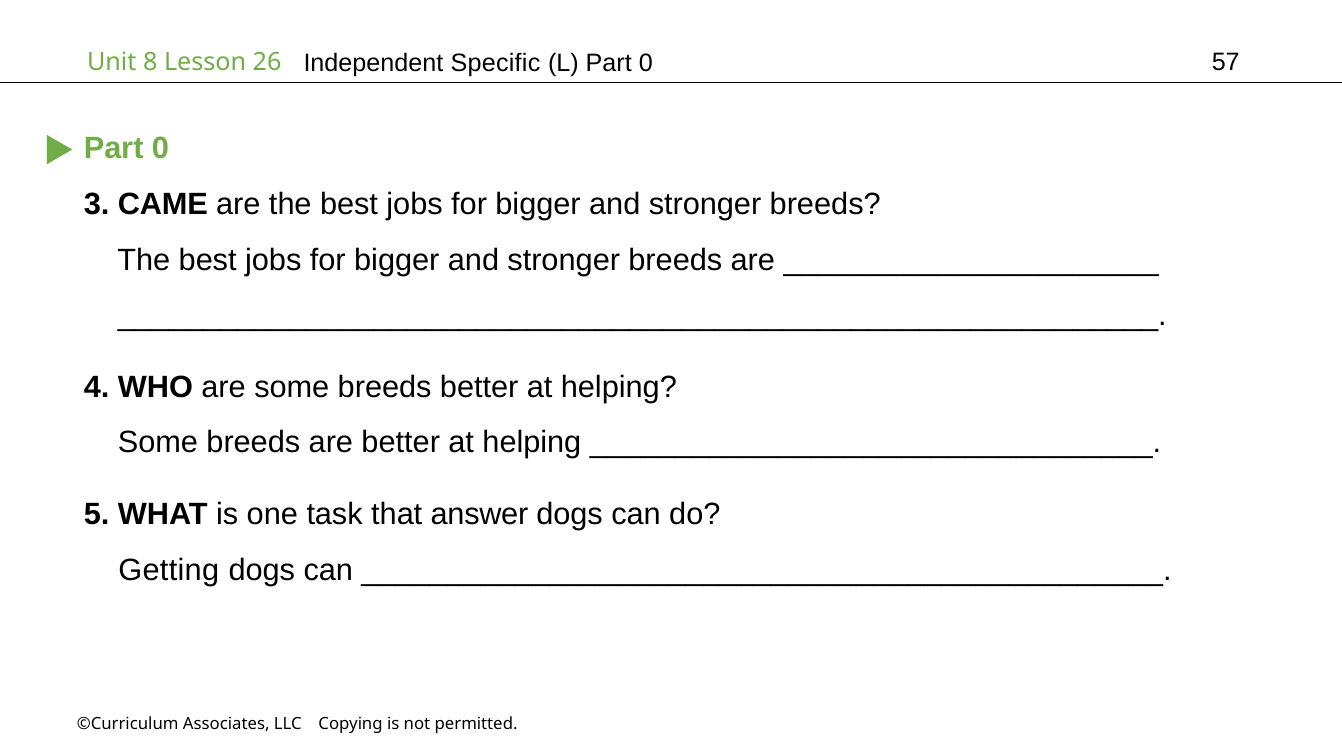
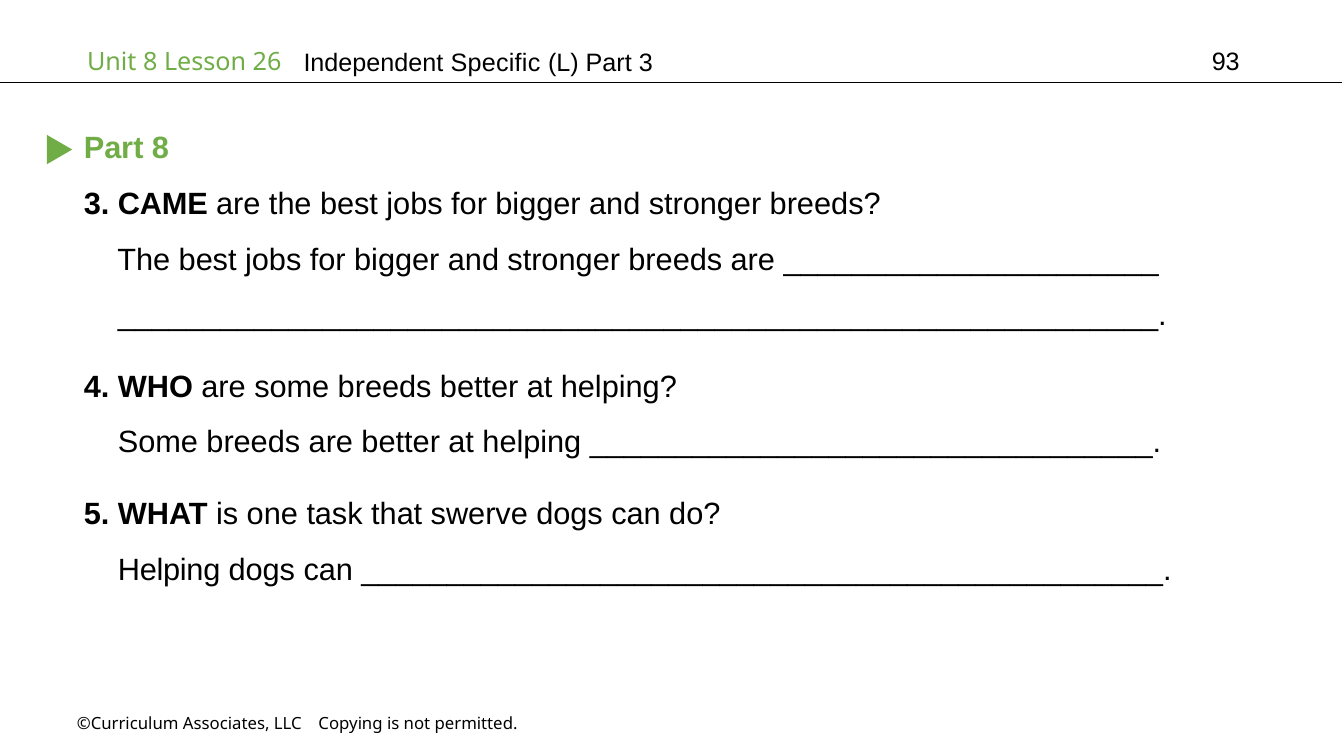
L Part 0: 0 -> 3
57: 57 -> 93
0 at (160, 148): 0 -> 8
answer: answer -> swerve
Getting at (169, 570): Getting -> Helping
